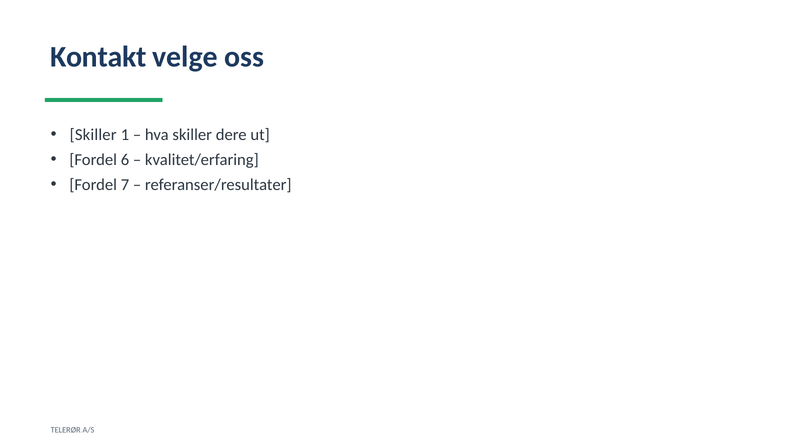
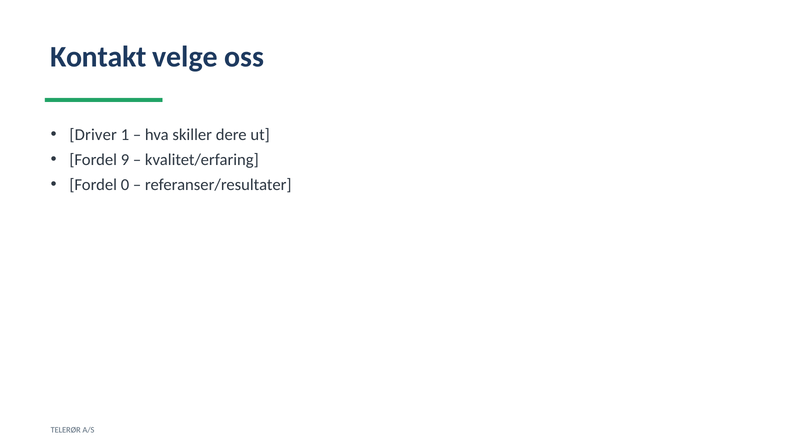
Skiller at (93, 135): Skiller -> Driver
6: 6 -> 9
7: 7 -> 0
